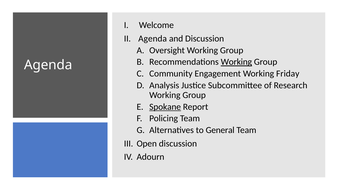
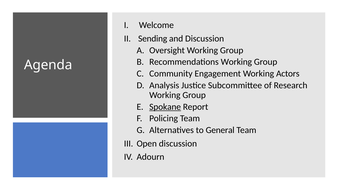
Agenda at (153, 39): Agenda -> Sending
Working at (236, 62) underline: present -> none
Friday: Friday -> Actors
